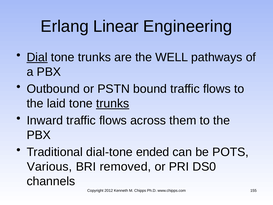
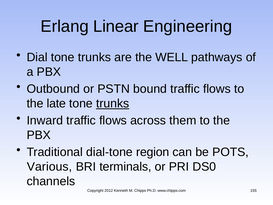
Dial underline: present -> none
laid: laid -> late
ended: ended -> region
removed: removed -> terminals
